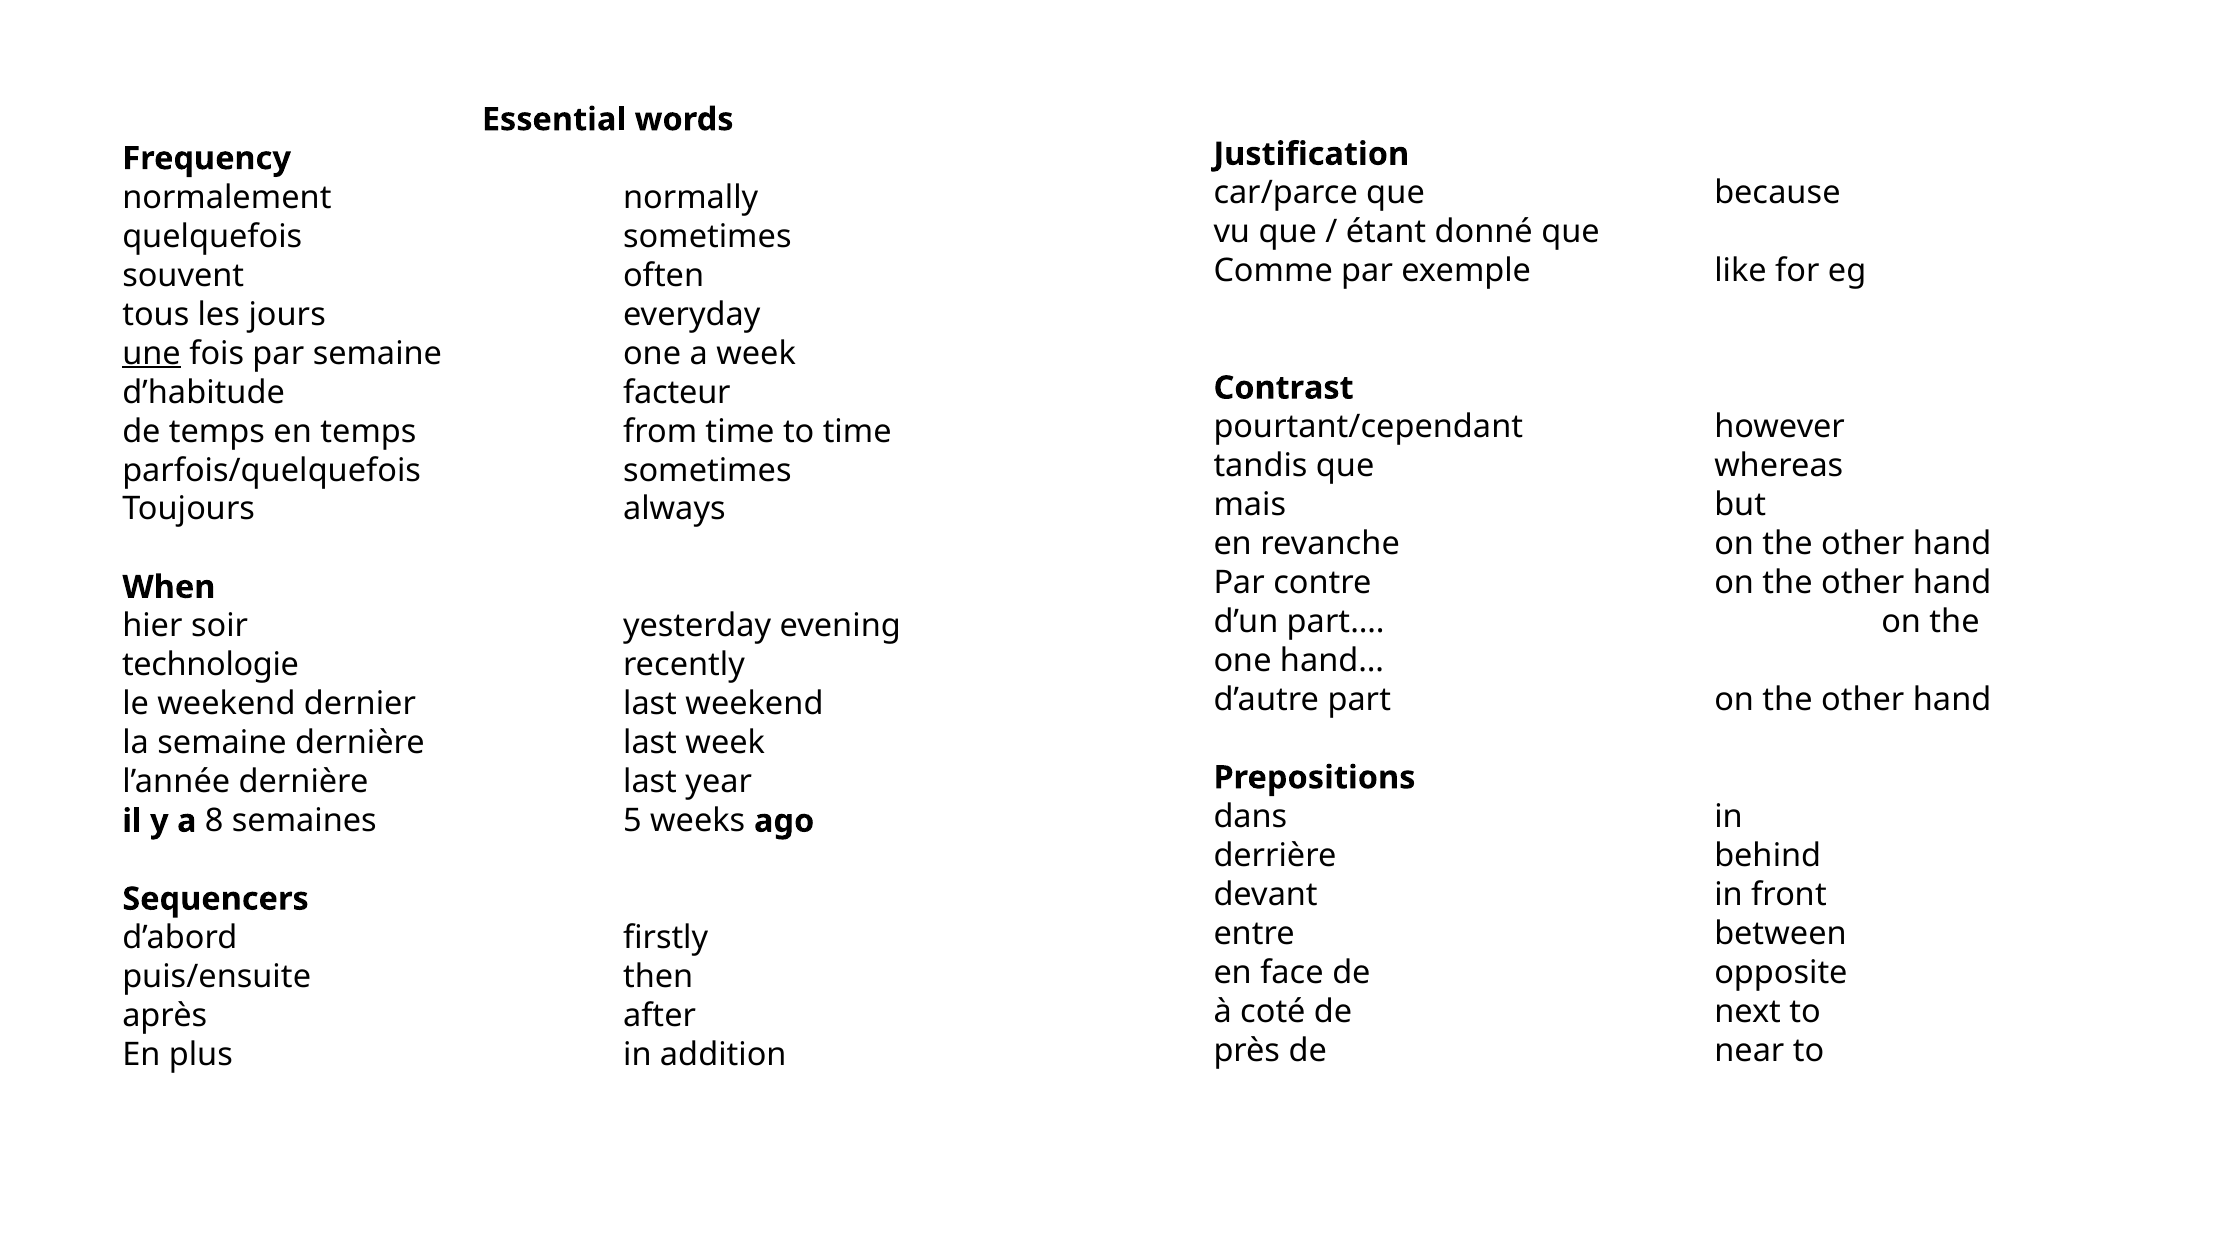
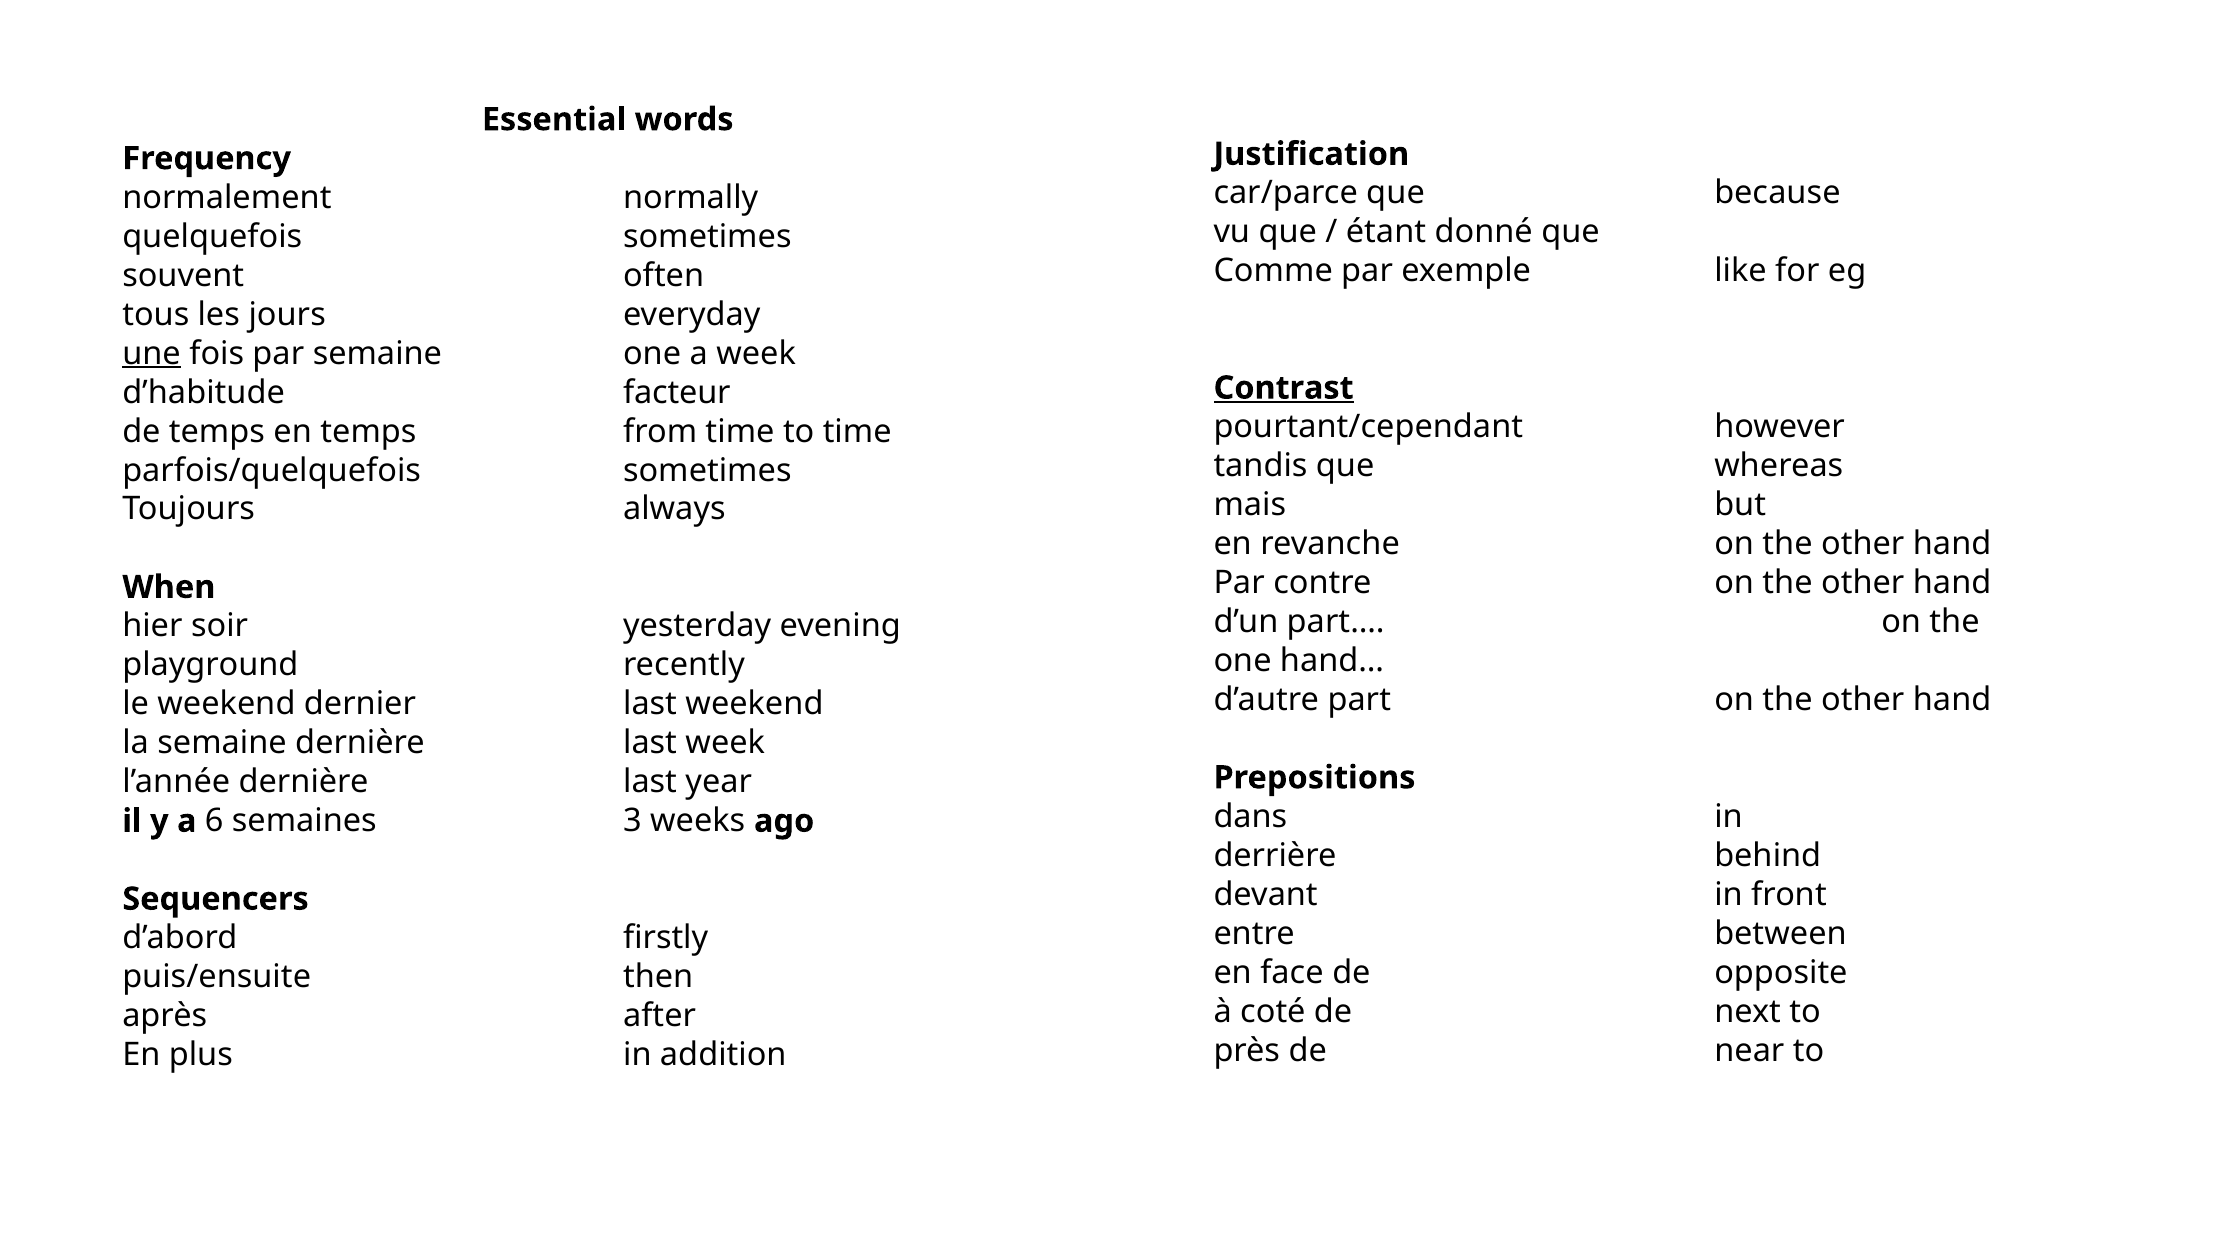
Contrast underline: none -> present
technologie: technologie -> playground
8: 8 -> 6
5: 5 -> 3
